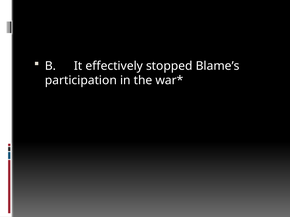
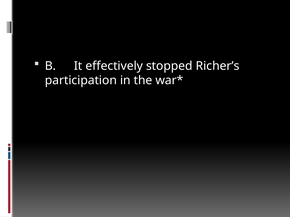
Blame’s: Blame’s -> Richer’s
